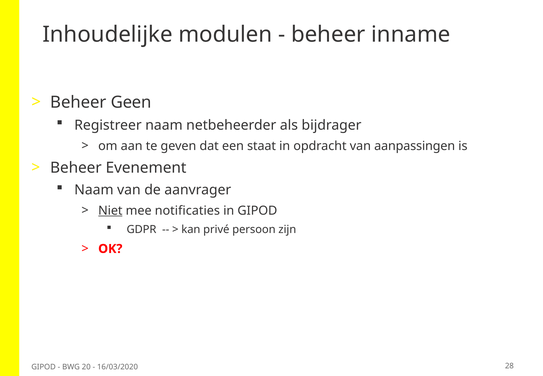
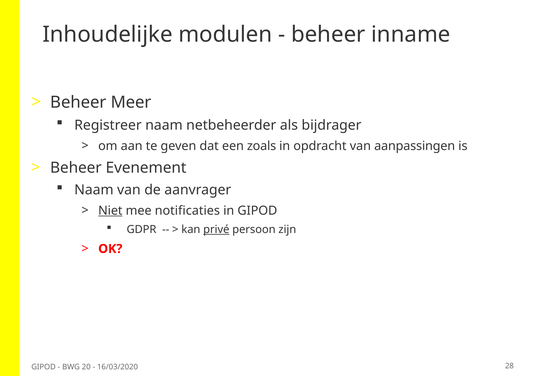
Geen: Geen -> Meer
staat: staat -> zoals
privé underline: none -> present
